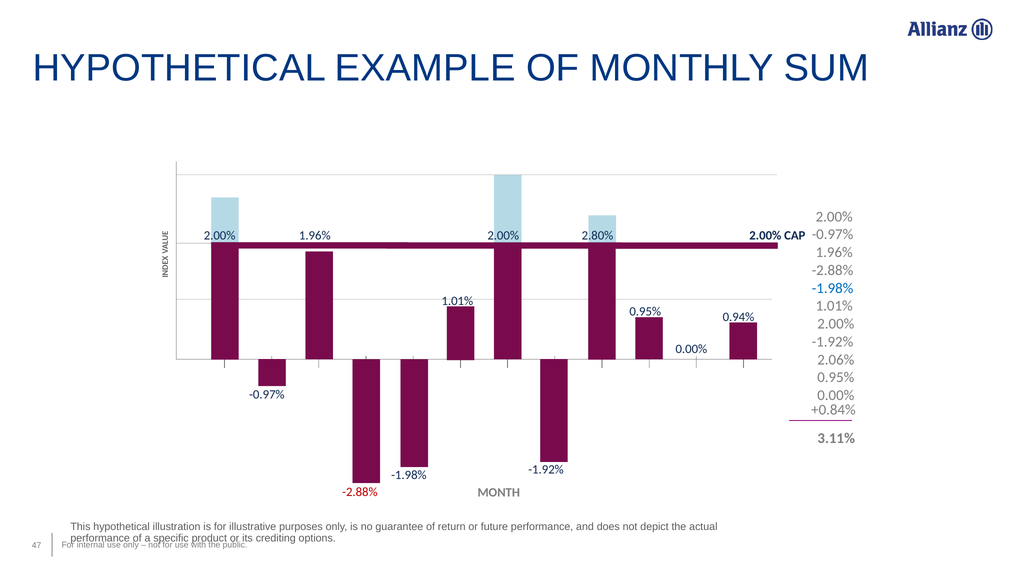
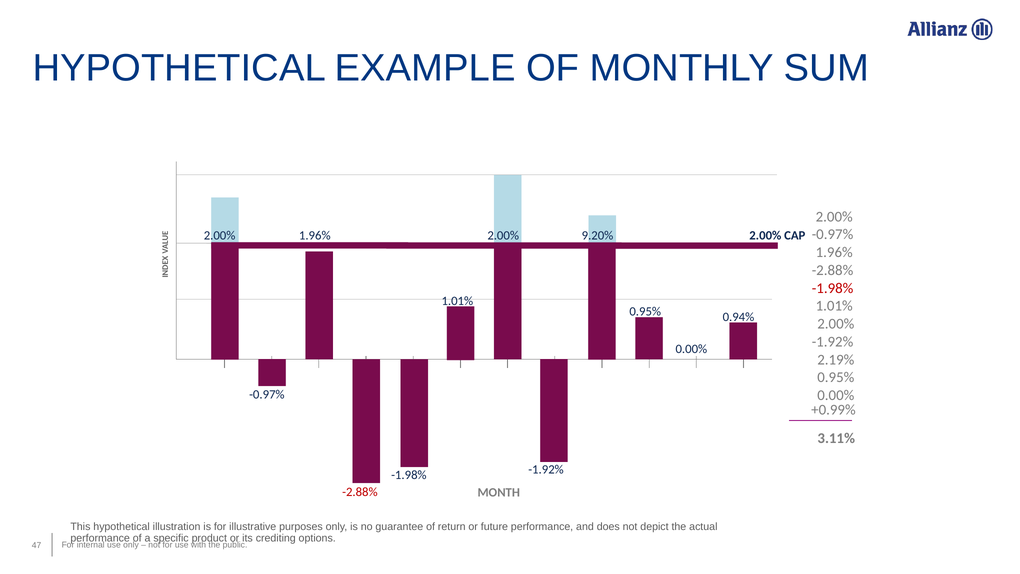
2.80%: 2.80% -> 9.20%
-1.98% at (833, 288) colour: blue -> red
2.06%: 2.06% -> 2.19%
+0.84%: +0.84% -> +0.99%
